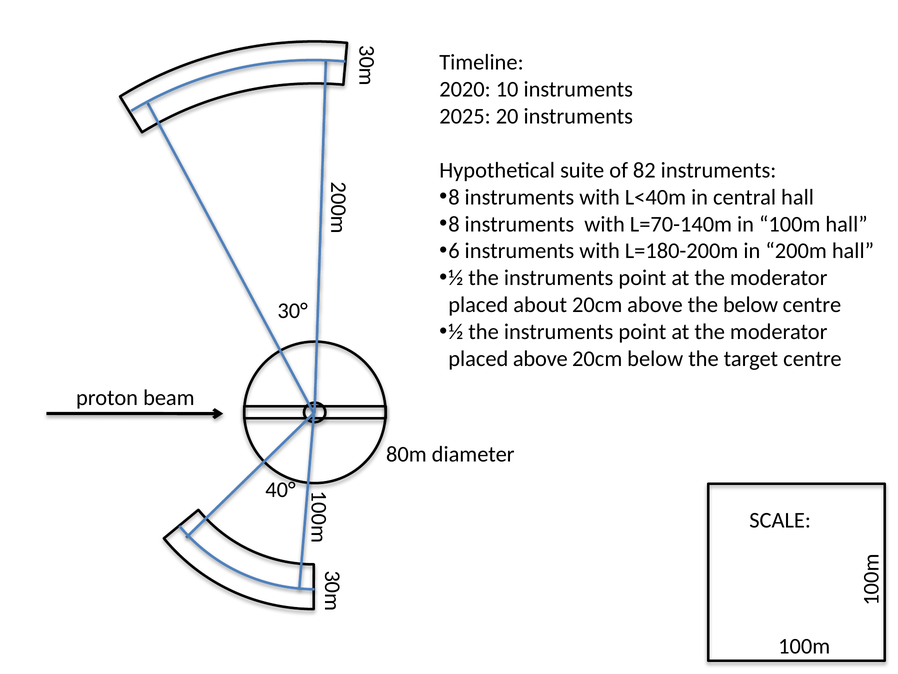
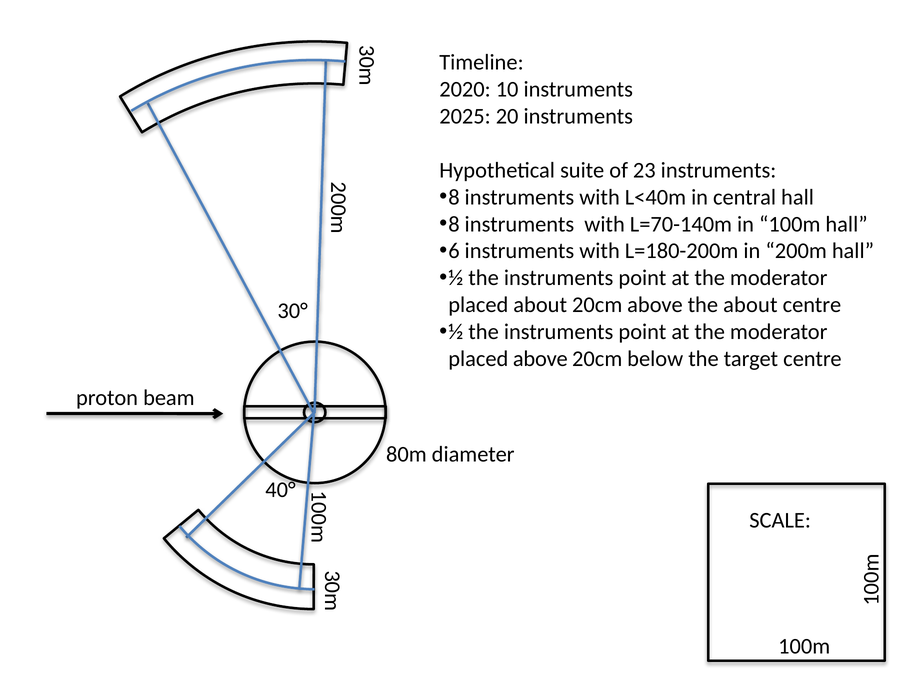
82: 82 -> 23
the below: below -> about
